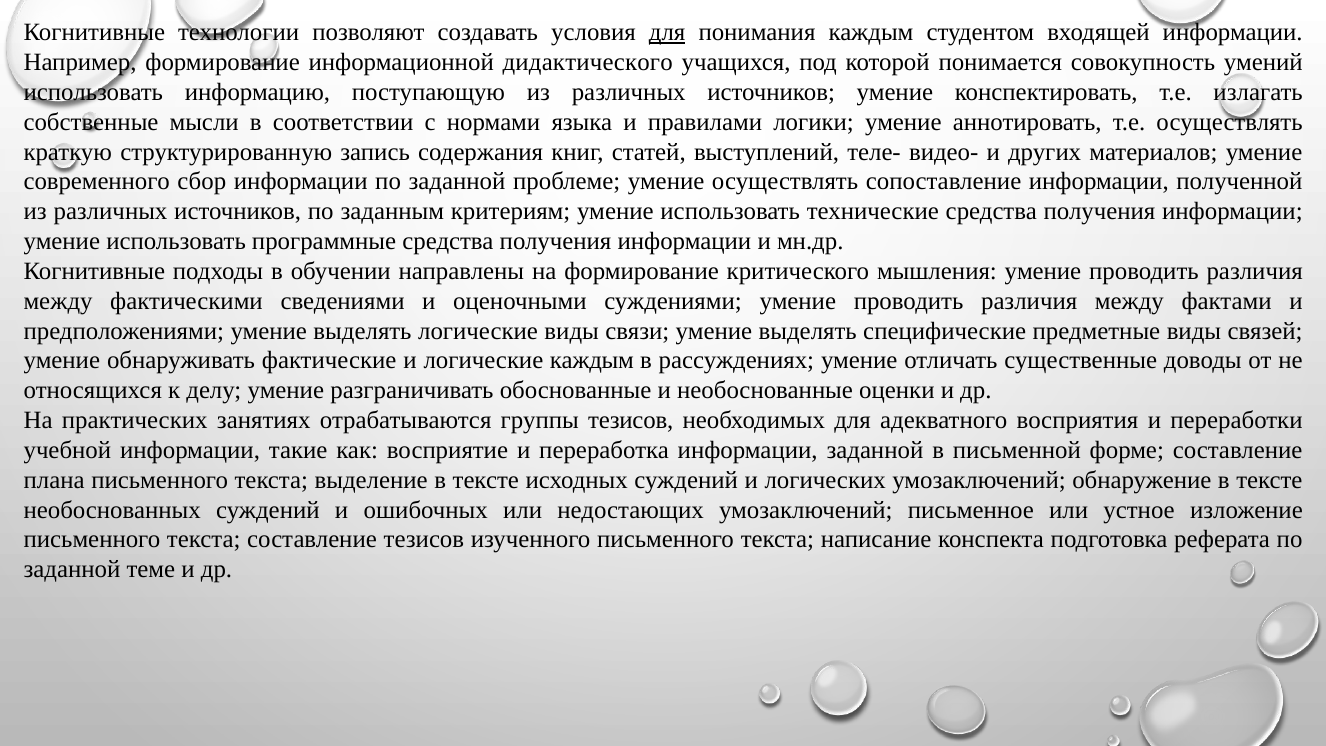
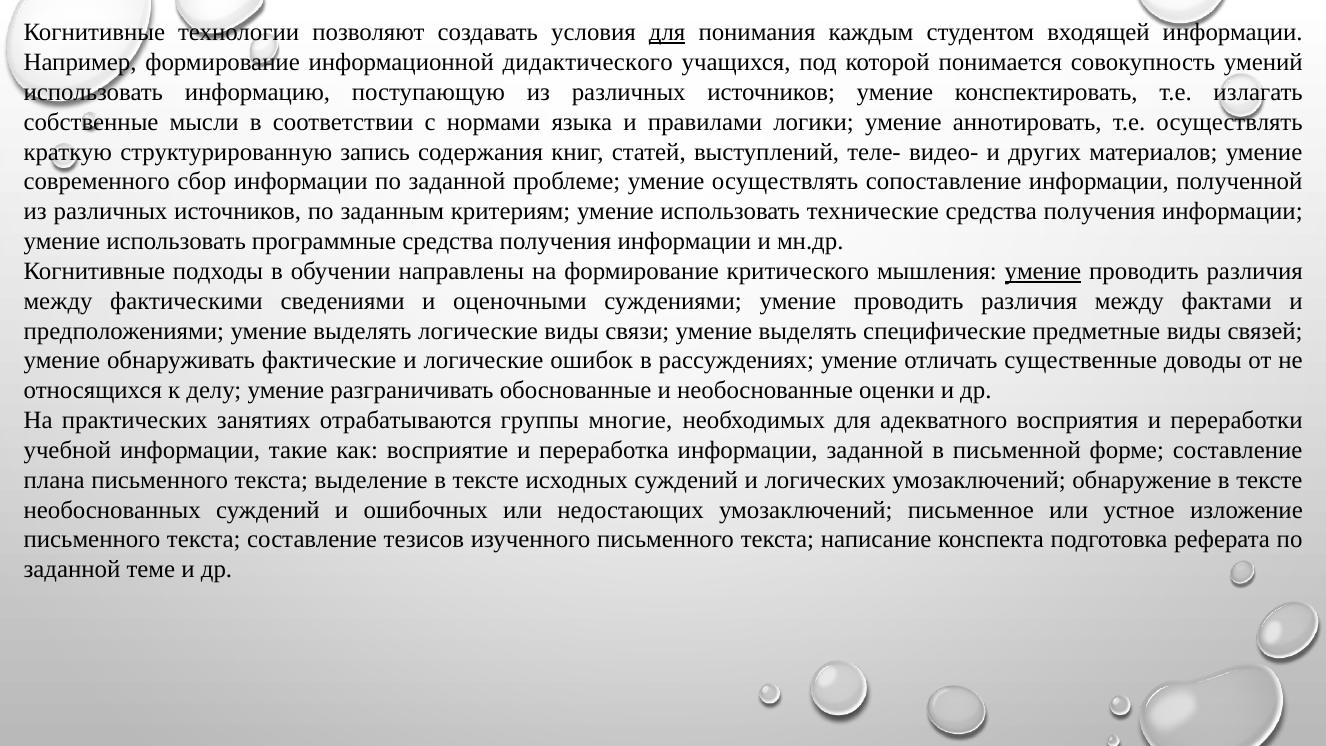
умение at (1043, 271) underline: none -> present
логические каждым: каждым -> ошибок
группы тезисов: тезисов -> многие
